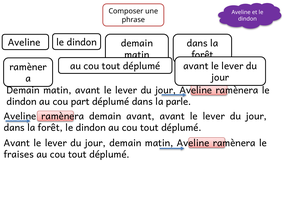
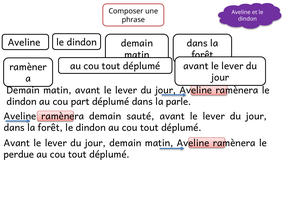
demain avant: avant -> sauté
fraises: fraises -> perdue
